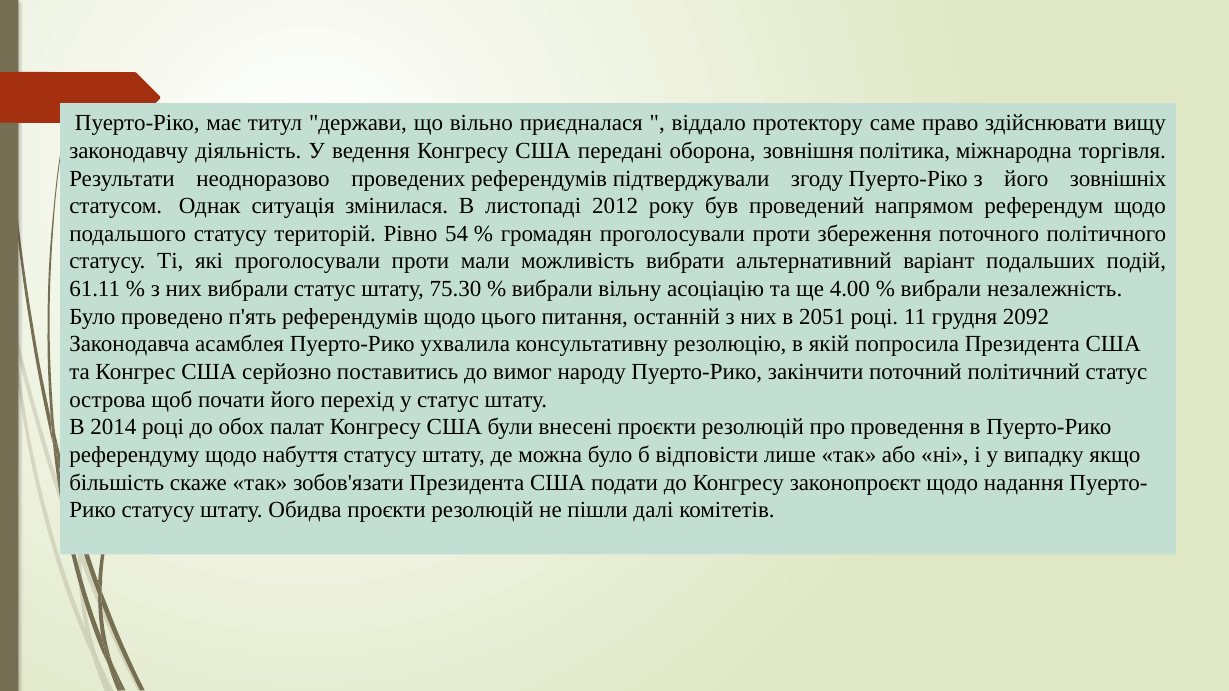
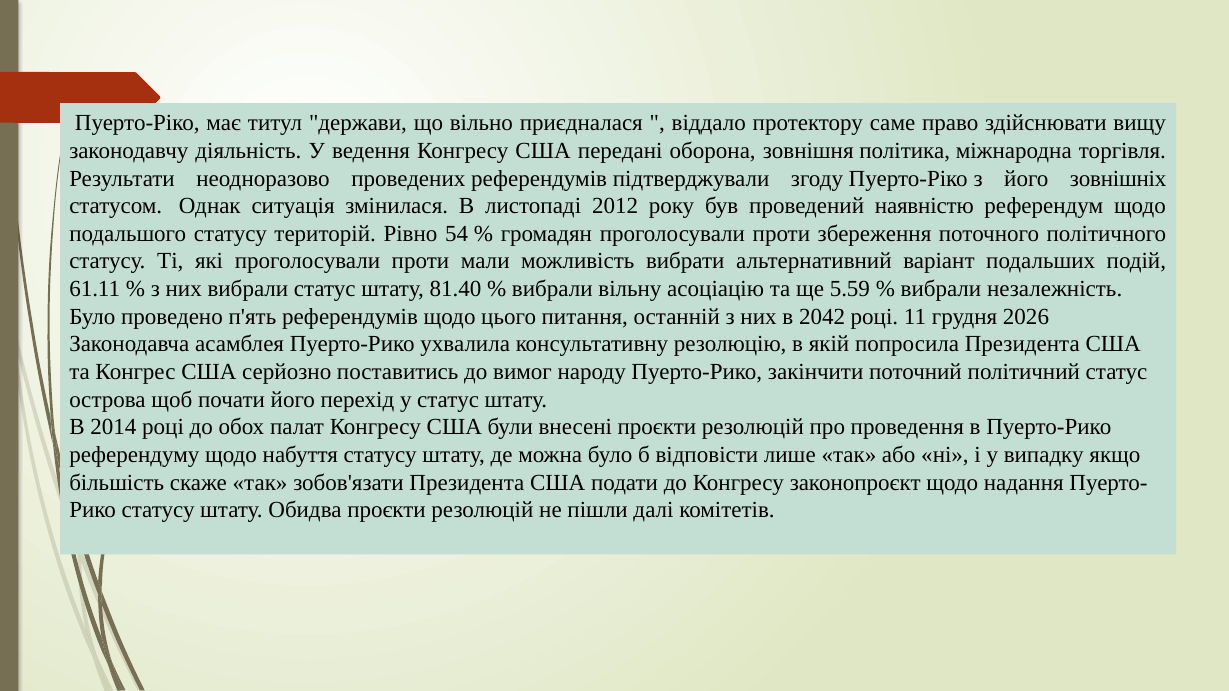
напрямом: напрямом -> наявністю
75.30: 75.30 -> 81.40
4.00: 4.00 -> 5.59
2051: 2051 -> 2042
2092: 2092 -> 2026
